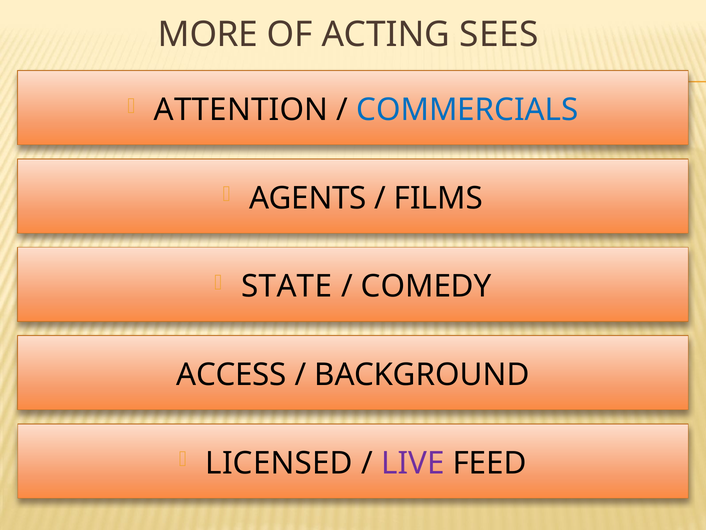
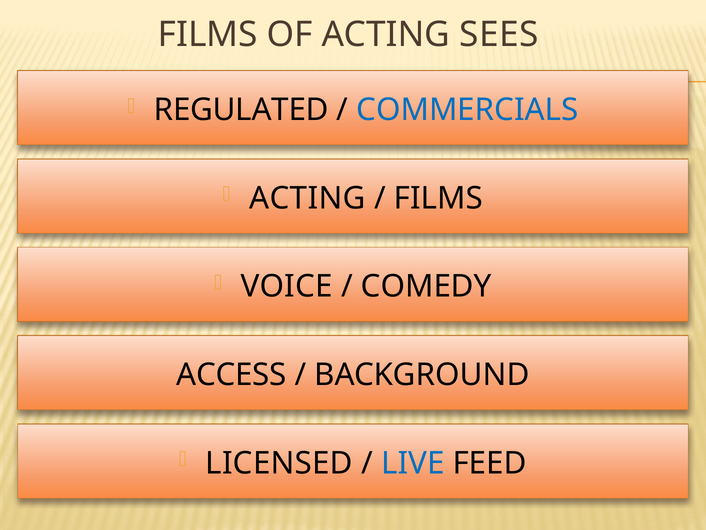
MORE at (208, 35): MORE -> FILMS
ATTENTION: ATTENTION -> REGULATED
AGENTS at (308, 198): AGENTS -> ACTING
STATE: STATE -> VOICE
LIVE colour: purple -> blue
